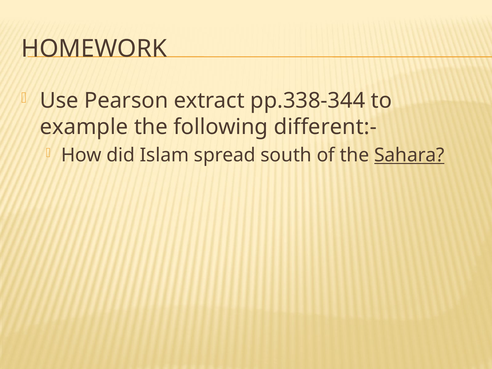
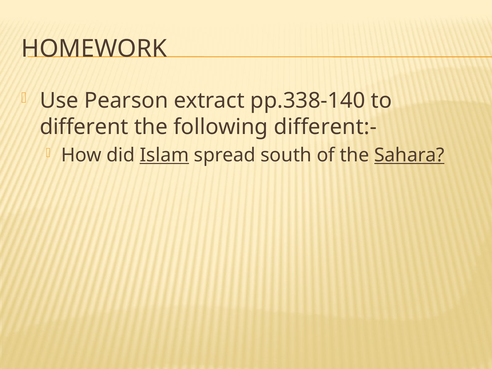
pp.338-344: pp.338-344 -> pp.338-140
example: example -> different
Islam underline: none -> present
